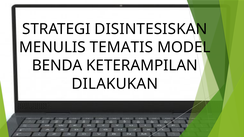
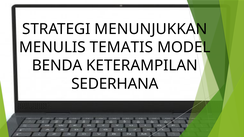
DISINTESISKAN: DISINTESISKAN -> MENUNJUKKAN
DILAKUKAN: DILAKUKAN -> SEDERHANA
